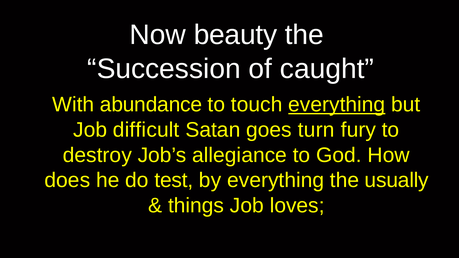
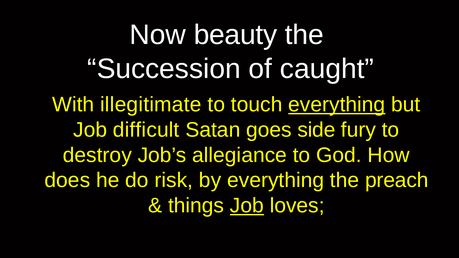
abundance: abundance -> illegitimate
turn: turn -> side
test: test -> risk
usually: usually -> preach
Job at (247, 206) underline: none -> present
